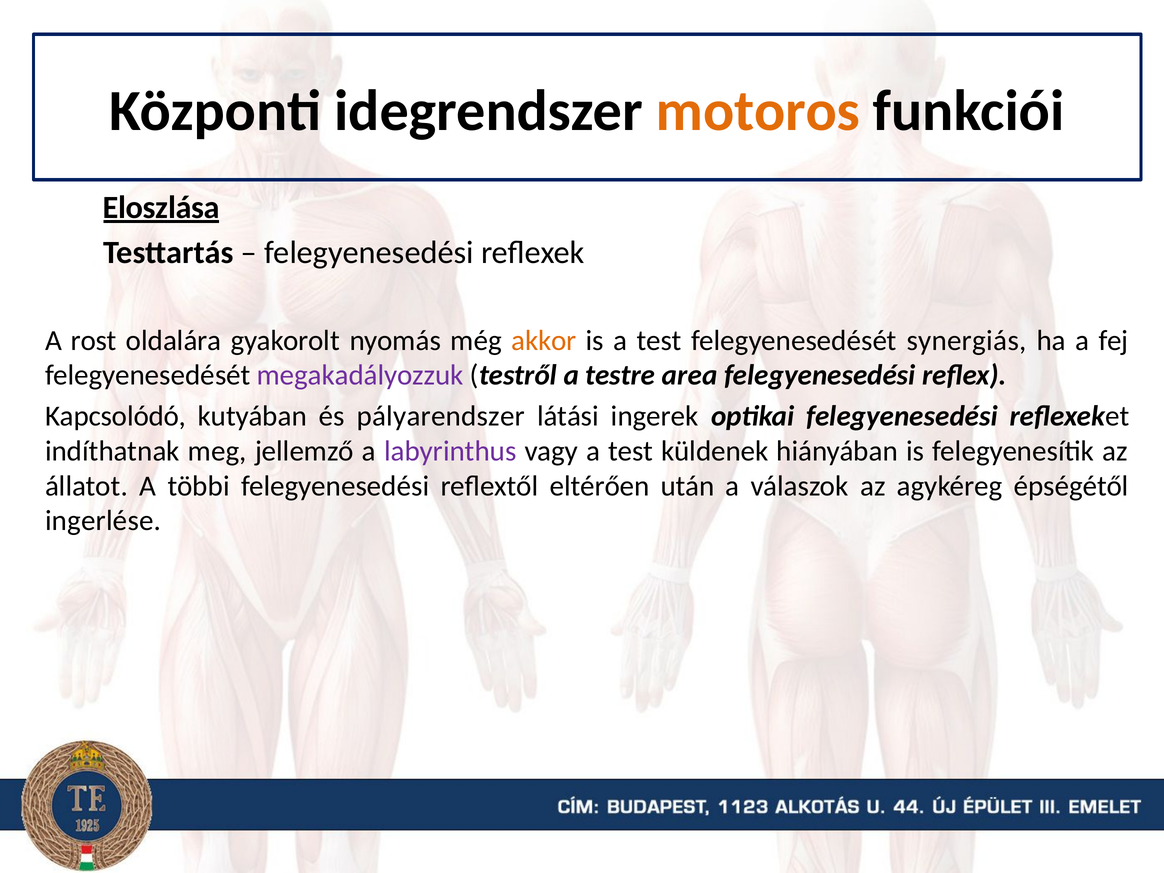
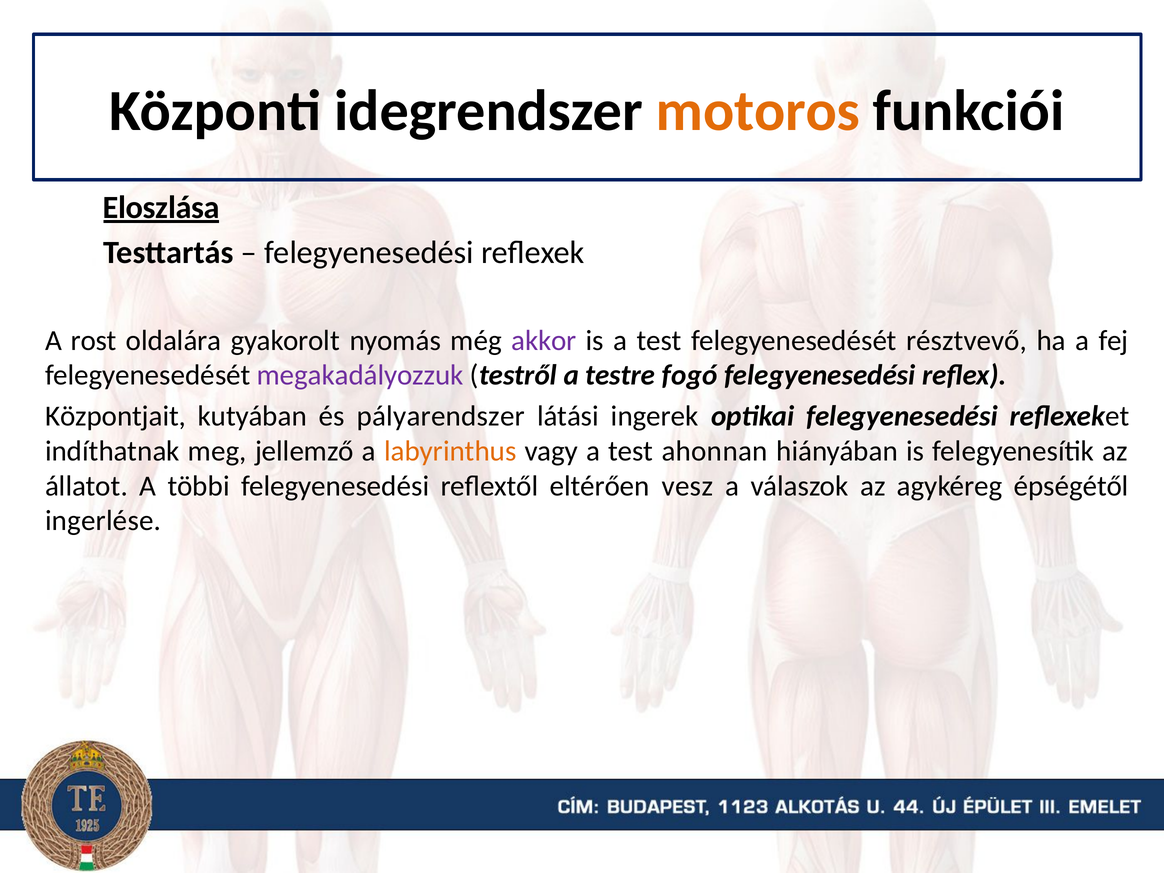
akkor colour: orange -> purple
synergiás: synergiás -> résztvevő
area: area -> fogó
Kapcsolódó: Kapcsolódó -> Központjait
labyrinthus colour: purple -> orange
küldenek: küldenek -> ahonnan
után: után -> vesz
